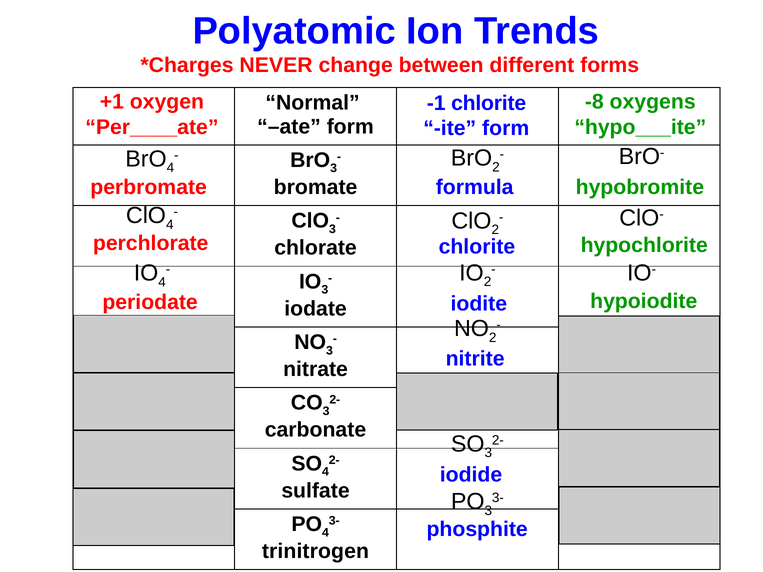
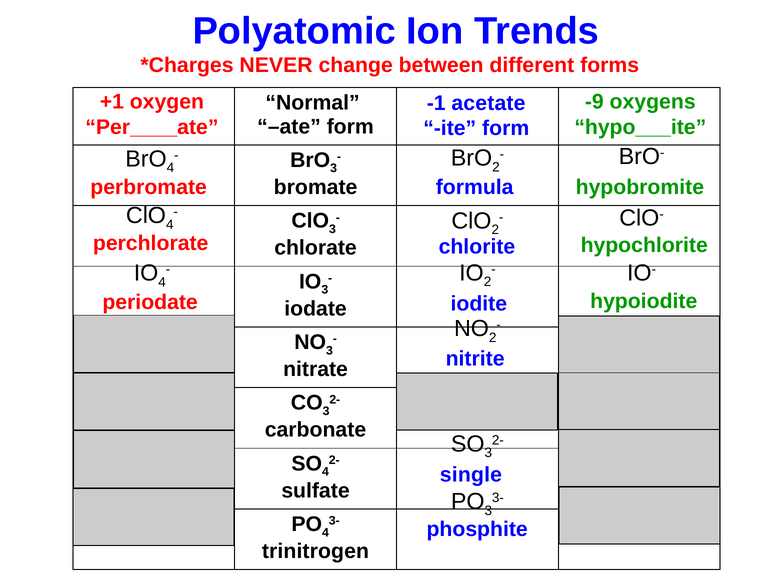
-8: -8 -> -9
-1 chlorite: chlorite -> acetate
iodide: iodide -> single
